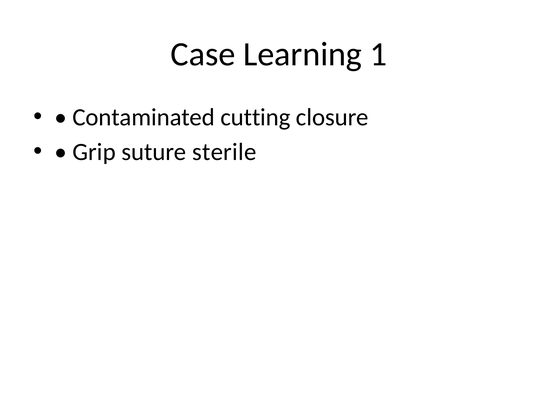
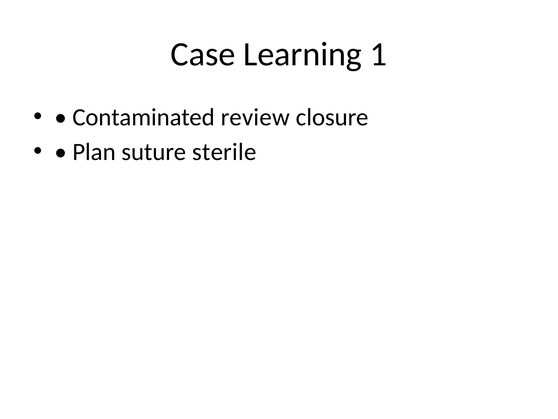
cutting: cutting -> review
Grip: Grip -> Plan
